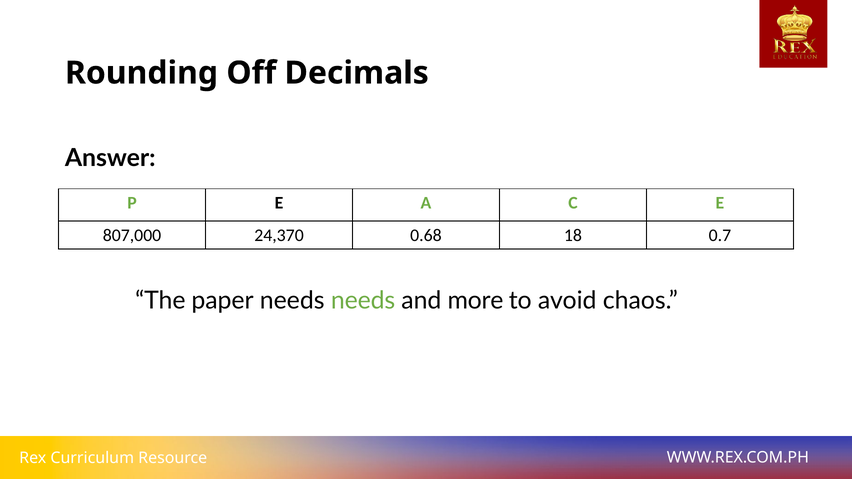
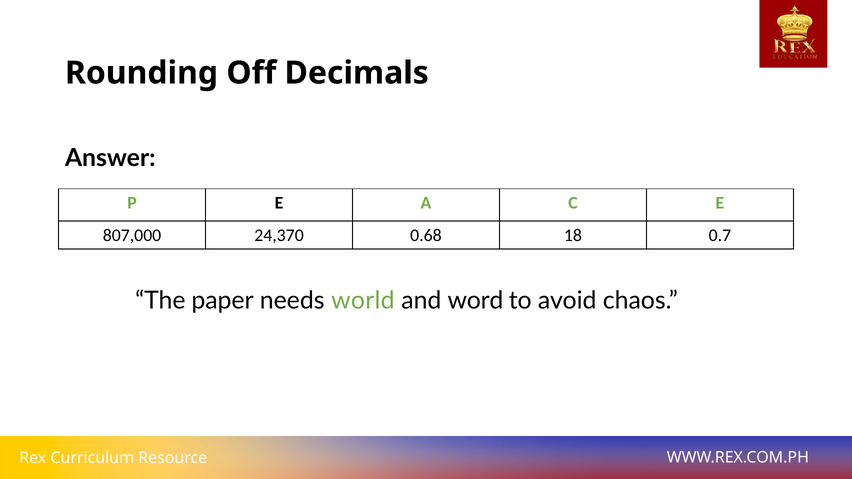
needs needs: needs -> world
more: more -> word
